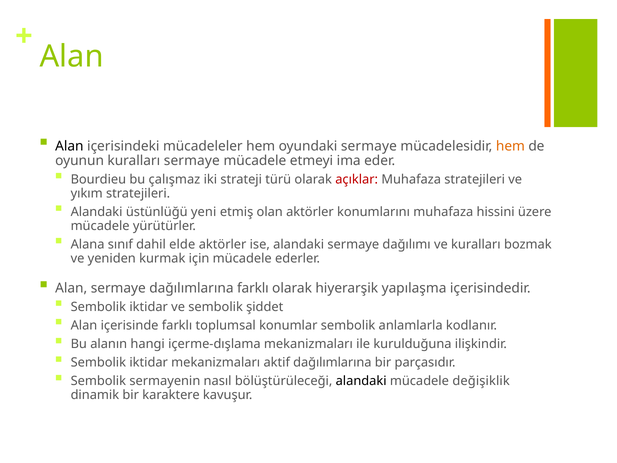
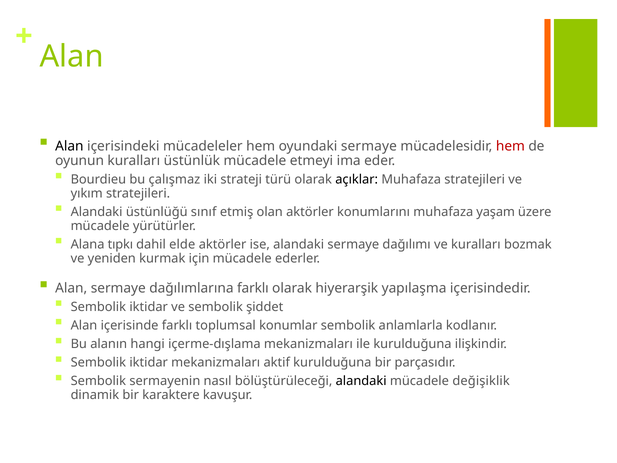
hem at (510, 146) colour: orange -> red
kuralları sermaye: sermaye -> üstünlük
açıklar colour: red -> black
yeni: yeni -> sınıf
hissini: hissini -> yaşam
sınıf: sınıf -> tıpkı
aktif dağılımlarına: dağılımlarına -> kurulduğuna
